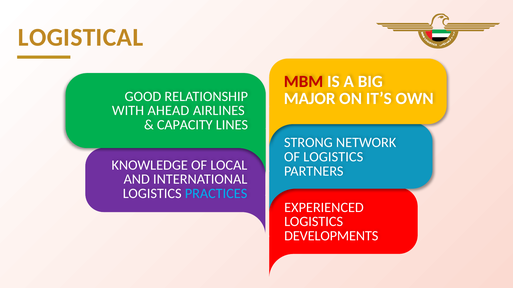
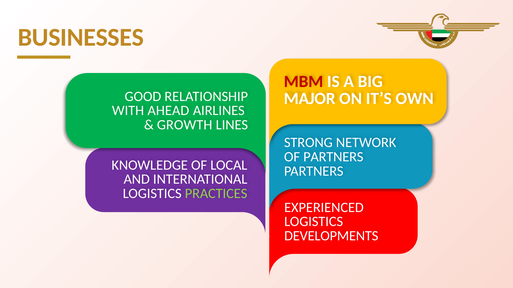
LOGISTICAL: LOGISTICAL -> BUSINESSES
CAPACITY: CAPACITY -> GROWTH
OF LOGISTICS: LOGISTICS -> PARTNERS
PRACTICES colour: light blue -> light green
